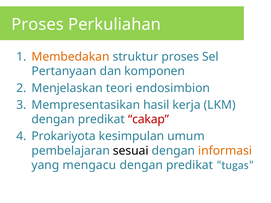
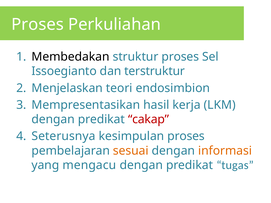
Membedakan colour: orange -> black
Pertanyaan: Pertanyaan -> Issoegianto
komponen: komponen -> terstruktur
Prokariyota: Prokariyota -> Seterusnya
kesimpulan umum: umum -> proses
sesuai colour: black -> orange
